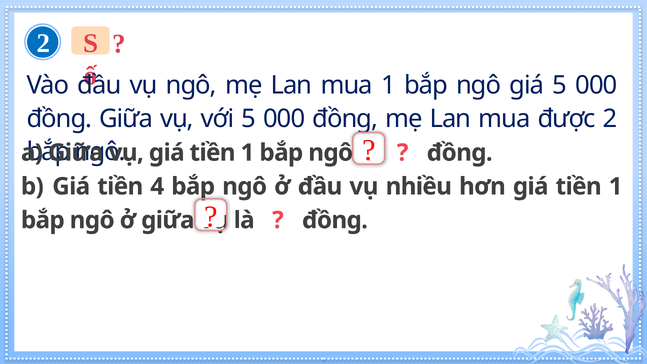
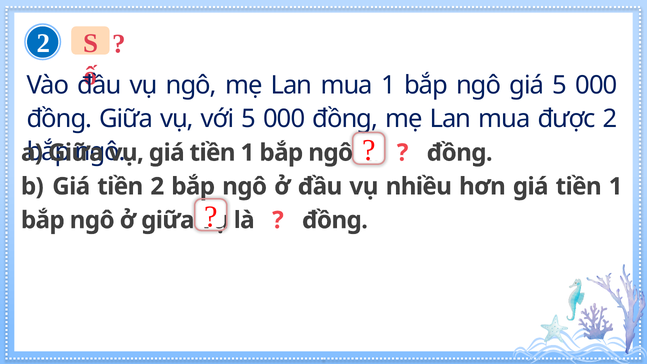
tiền 4: 4 -> 2
